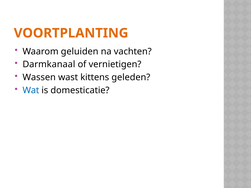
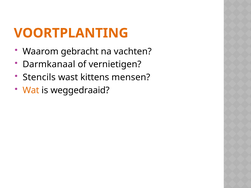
geluiden: geluiden -> gebracht
Wassen: Wassen -> Stencils
geleden: geleden -> mensen
Wat colour: blue -> orange
domesticatie: domesticatie -> weggedraaid
